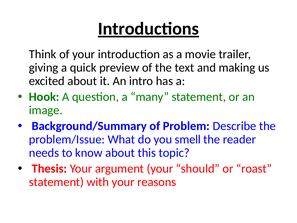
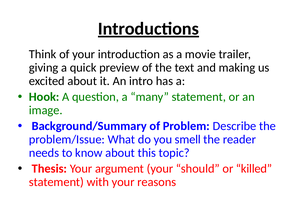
roast: roast -> killed
